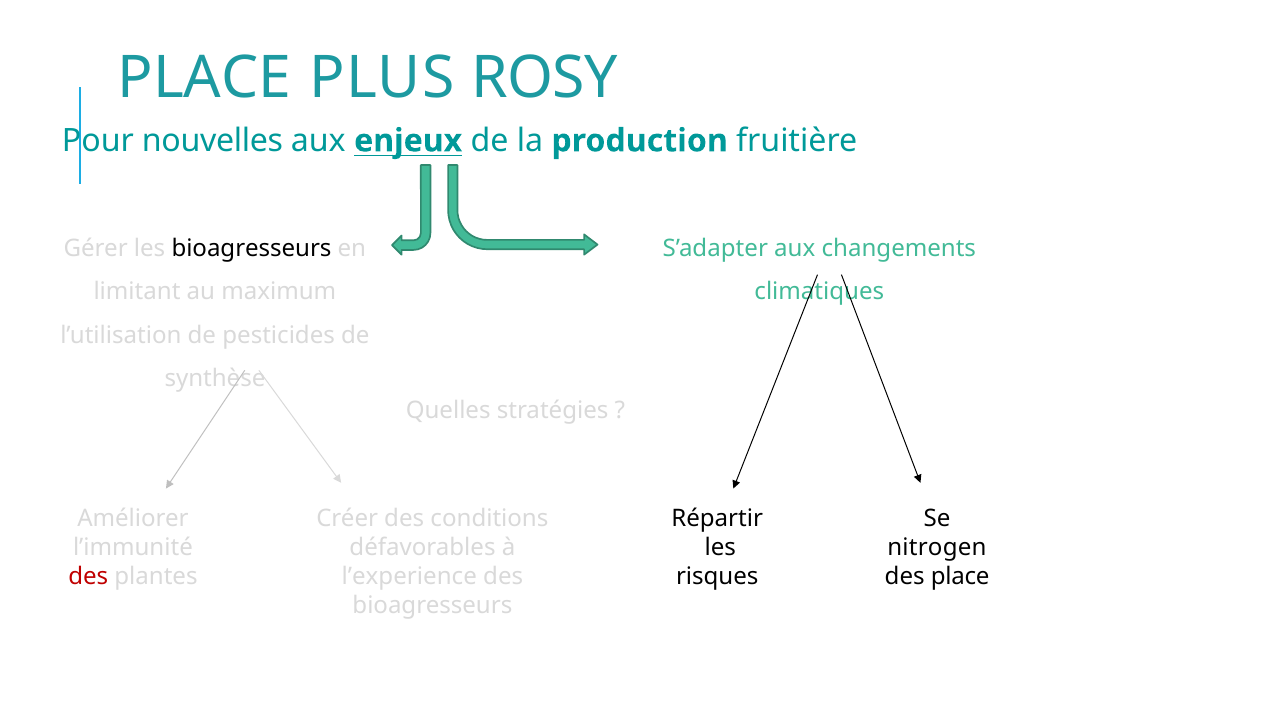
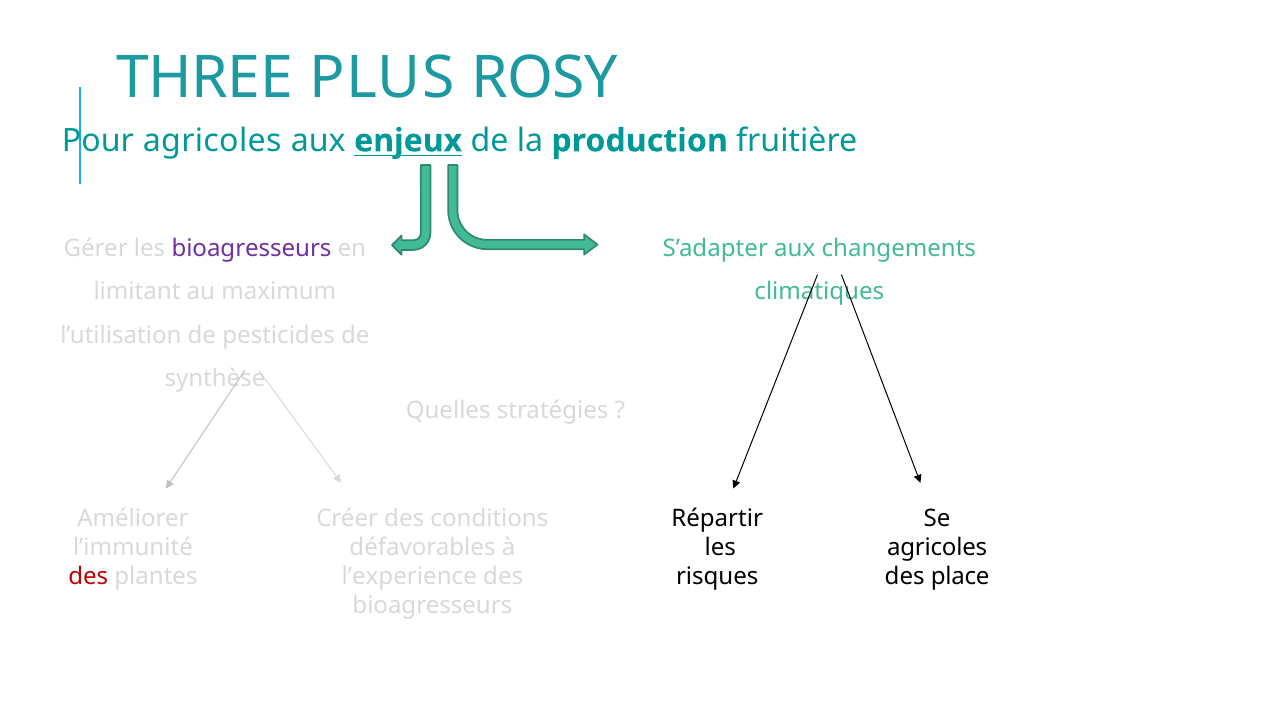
PLACE at (205, 78): PLACE -> THREE
Pour nouvelles: nouvelles -> agricoles
bioagresseurs at (252, 248) colour: black -> purple
nitrogen at (937, 548): nitrogen -> agricoles
